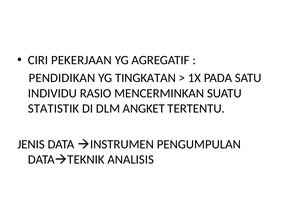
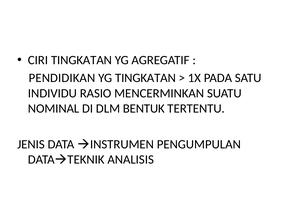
CIRI PEKERJAAN: PEKERJAAN -> TINGKATAN
STATISTIK: STATISTIK -> NOMINAL
ANGKET: ANGKET -> BENTUK
